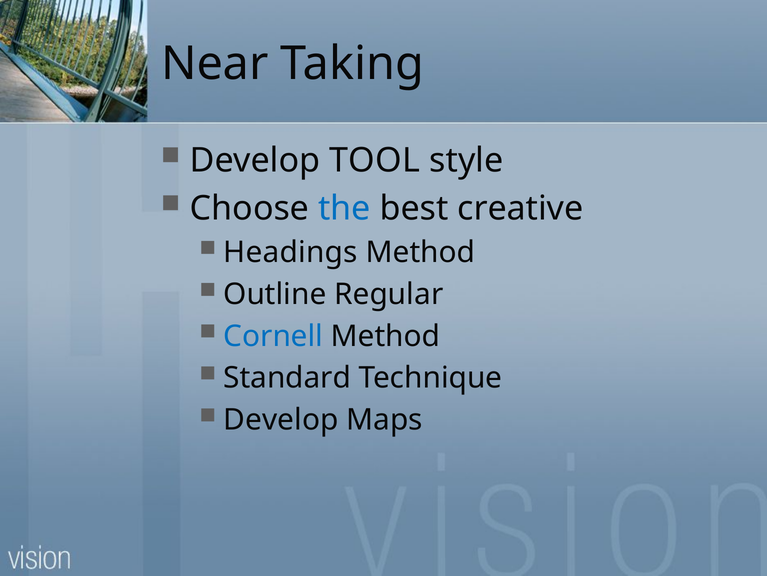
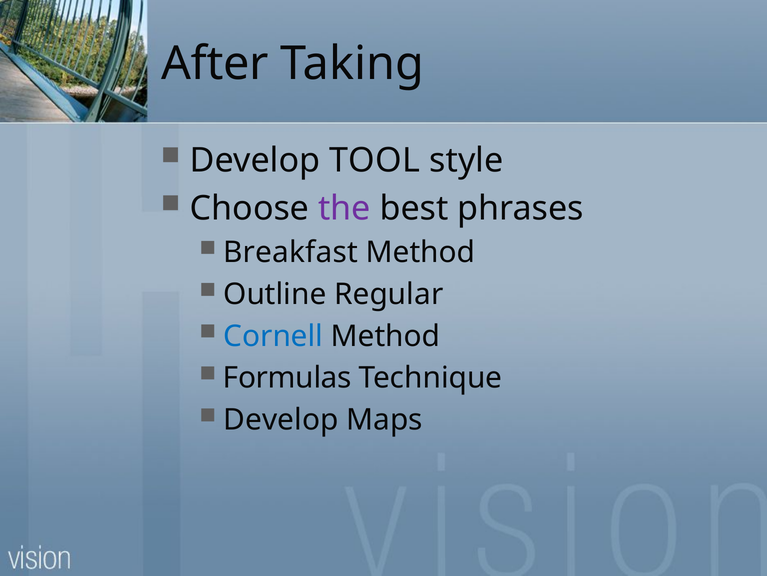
Near: Near -> After
the colour: blue -> purple
creative: creative -> phrases
Headings: Headings -> Breakfast
Standard: Standard -> Formulas
